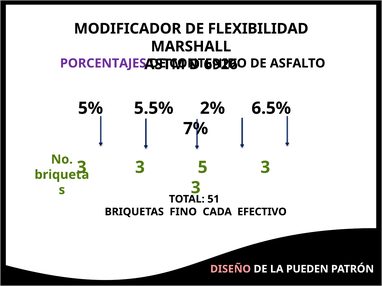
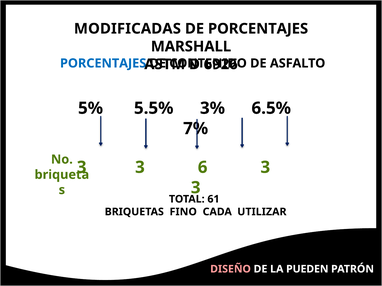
MODIFICADOR: MODIFICADOR -> MODIFICADAS
DE FLEXIBILIDAD: FLEXIBILIDAD -> PORCENTAJES
PORCENTAJES at (103, 63) colour: purple -> blue
2%: 2% -> 3%
5: 5 -> 6
51: 51 -> 61
EFECTIVO: EFECTIVO -> UTILIZAR
